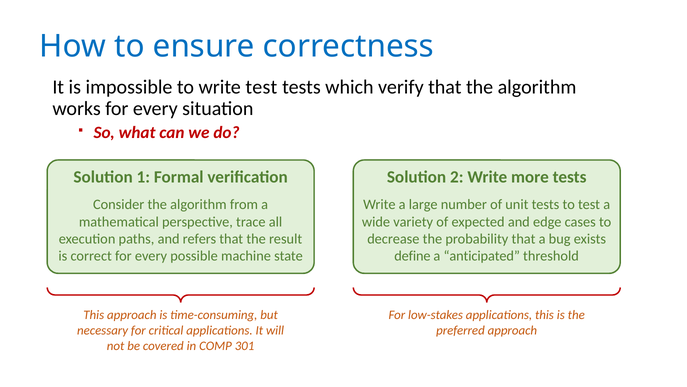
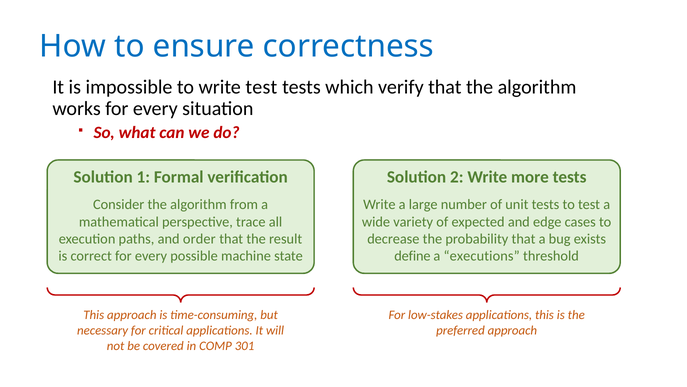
refers: refers -> order
anticipated: anticipated -> executions
